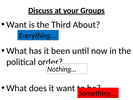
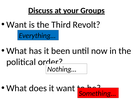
About: About -> Revolt
